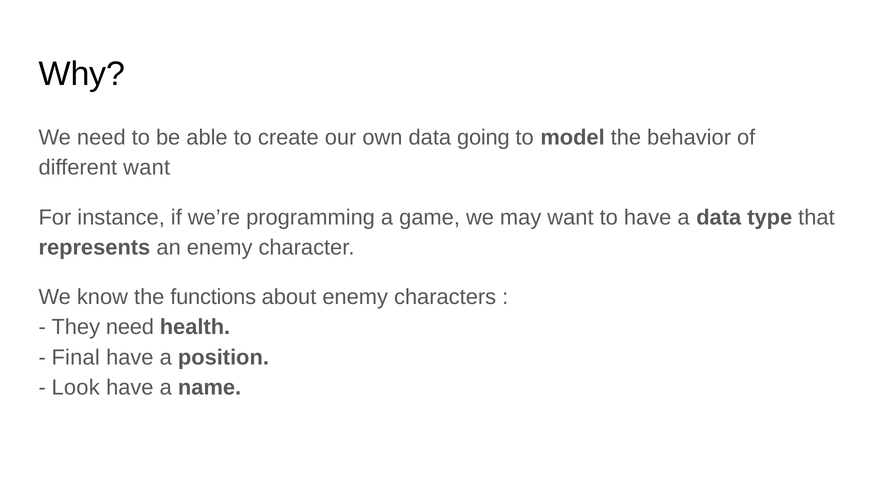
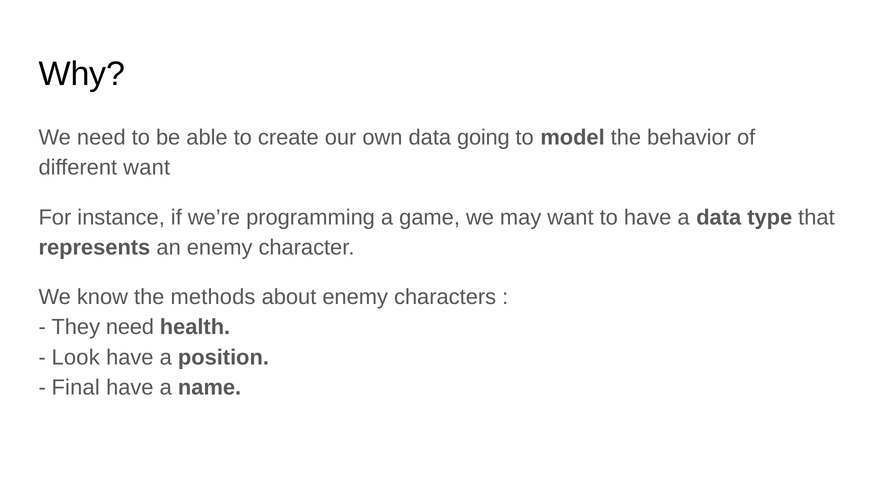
functions: functions -> methods
Final: Final -> Look
Look: Look -> Final
